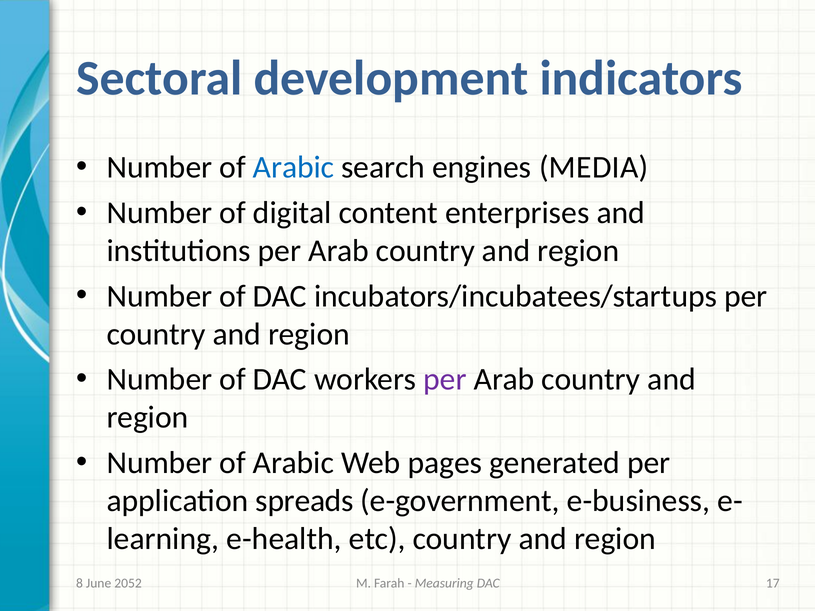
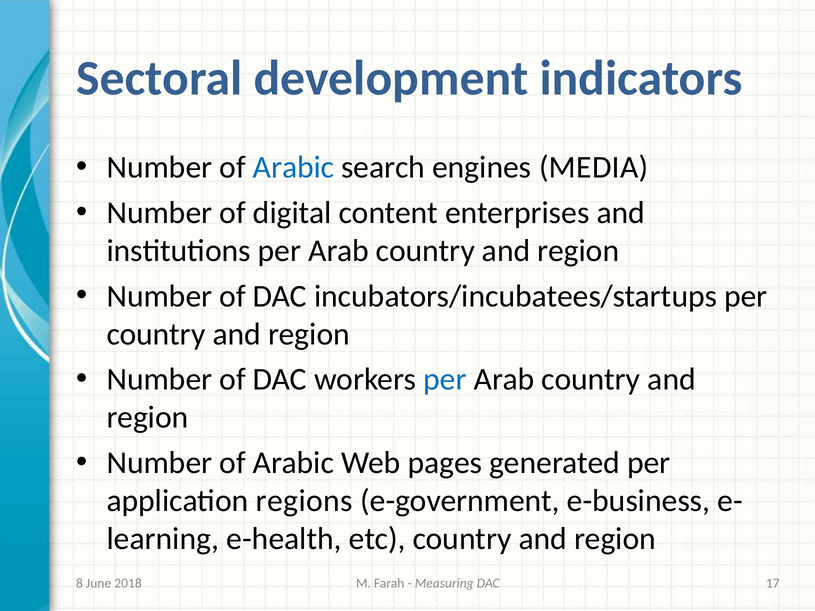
per at (445, 380) colour: purple -> blue
spreads: spreads -> regions
2052: 2052 -> 2018
